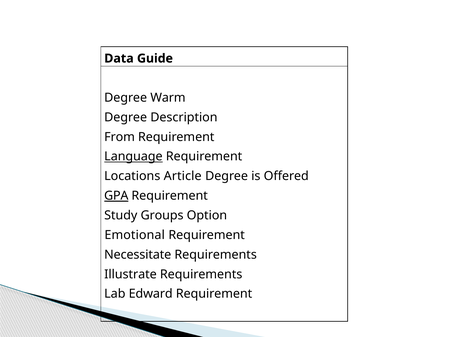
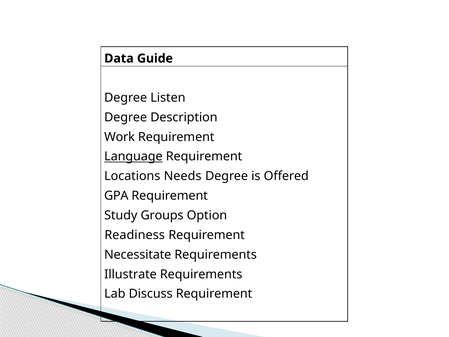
Warm: Warm -> Listen
From: From -> Work
Article: Article -> Needs
GPA underline: present -> none
Emotional: Emotional -> Readiness
Edward: Edward -> Discuss
